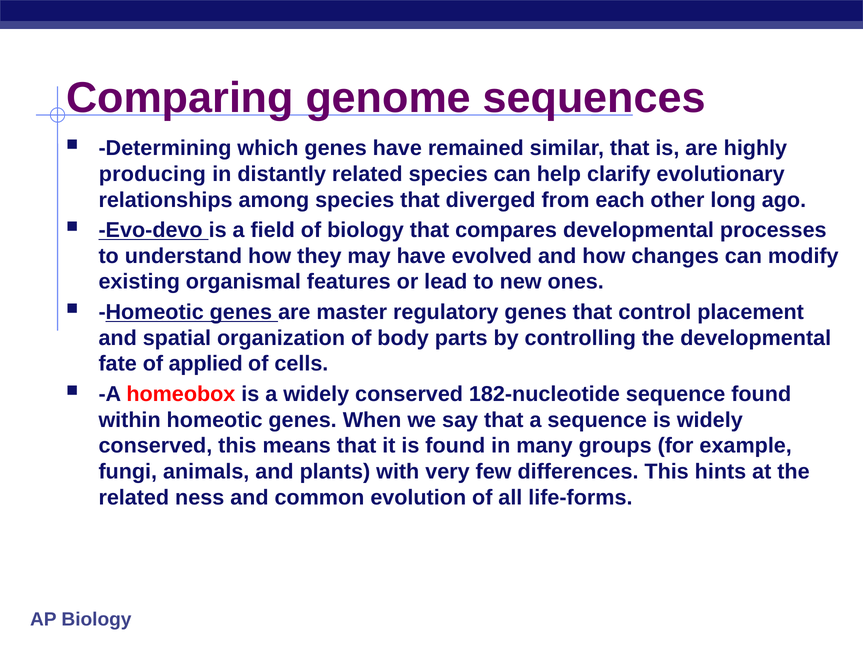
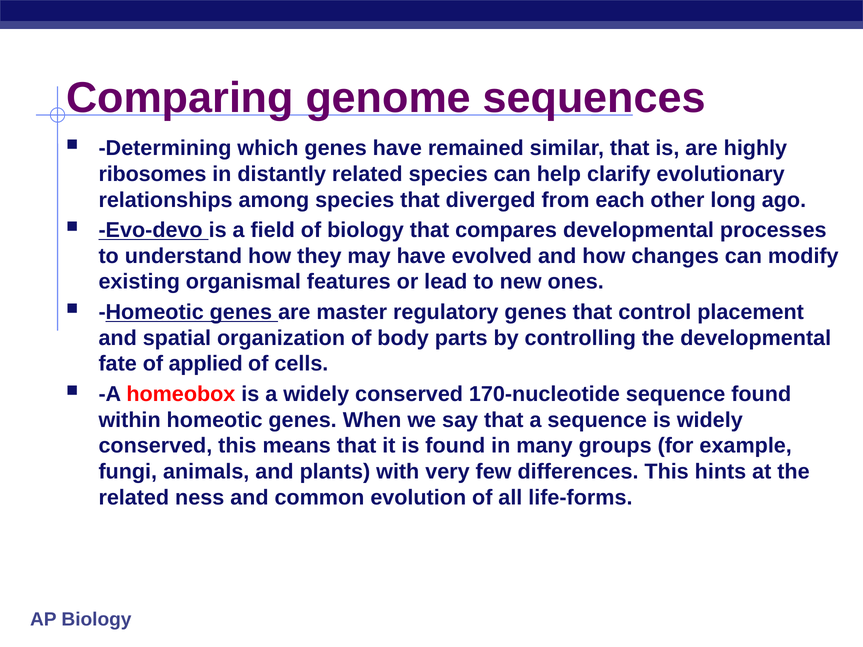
producing: producing -> ribosomes
182-nucleotide: 182-nucleotide -> 170-nucleotide
